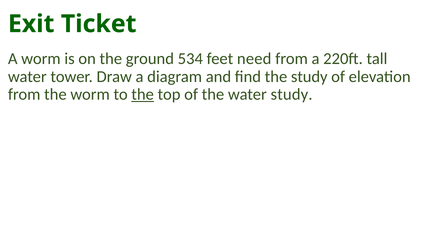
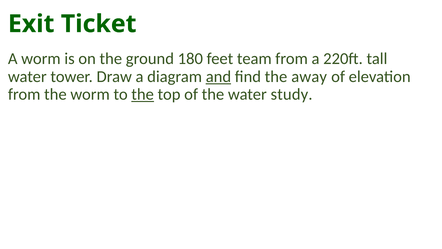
534: 534 -> 180
need: need -> team
and underline: none -> present
the study: study -> away
